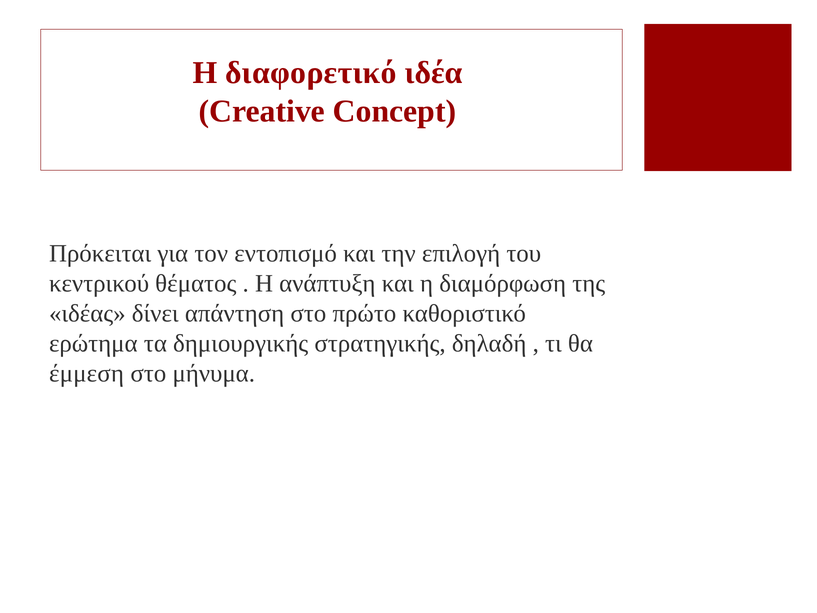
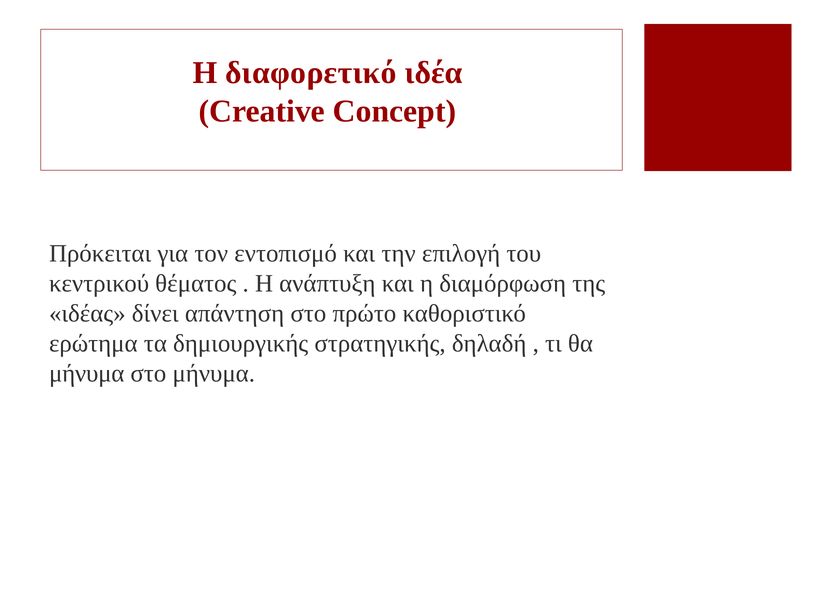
έμμεση at (87, 373): έμμεση -> μήνυμα
